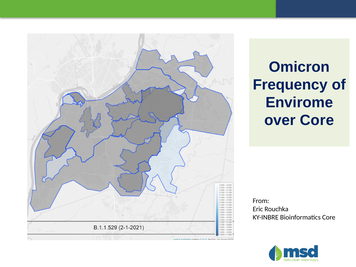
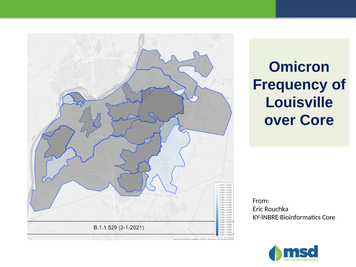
Envirome: Envirome -> Louisville
